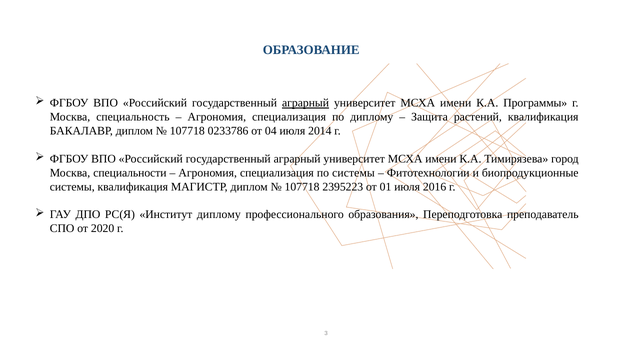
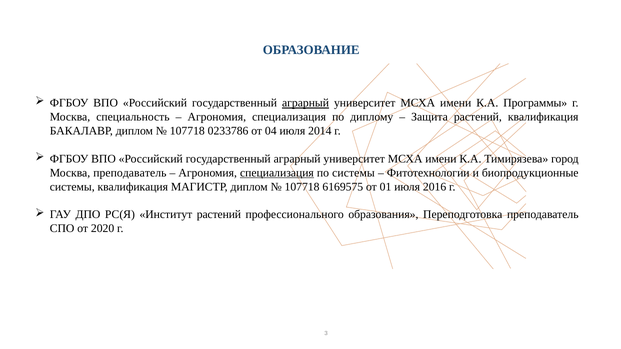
Москва специальности: специальности -> преподаватель
специализация at (277, 173) underline: none -> present
2395223: 2395223 -> 6169575
Институт диплому: диплому -> растений
